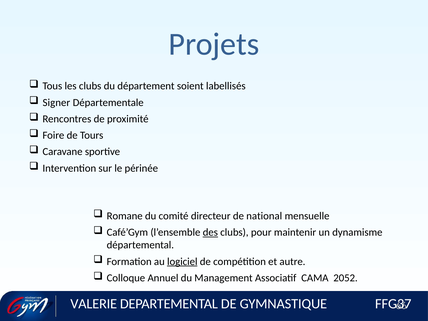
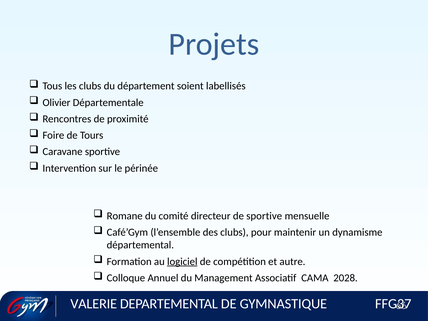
Signer: Signer -> Olivier
de national: national -> sportive
des underline: present -> none
2052: 2052 -> 2028
